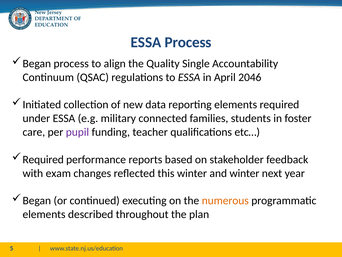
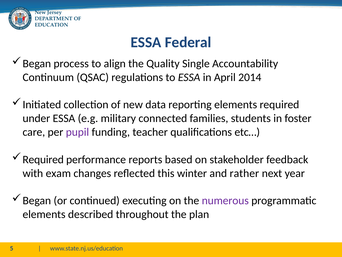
ESSA Process: Process -> Federal
2046: 2046 -> 2014
and winter: winter -> rather
numerous colour: orange -> purple
